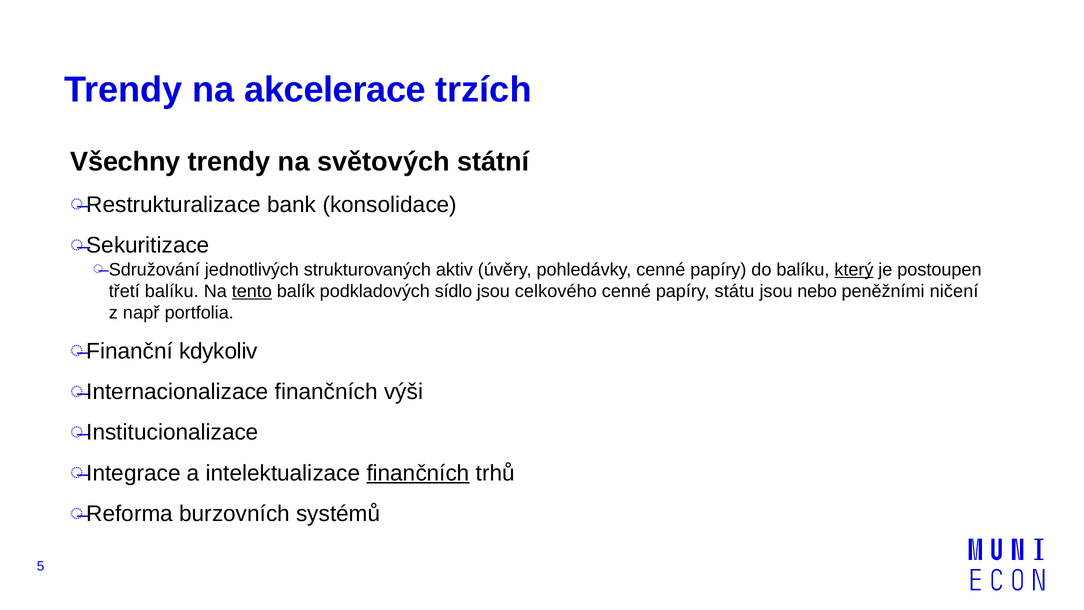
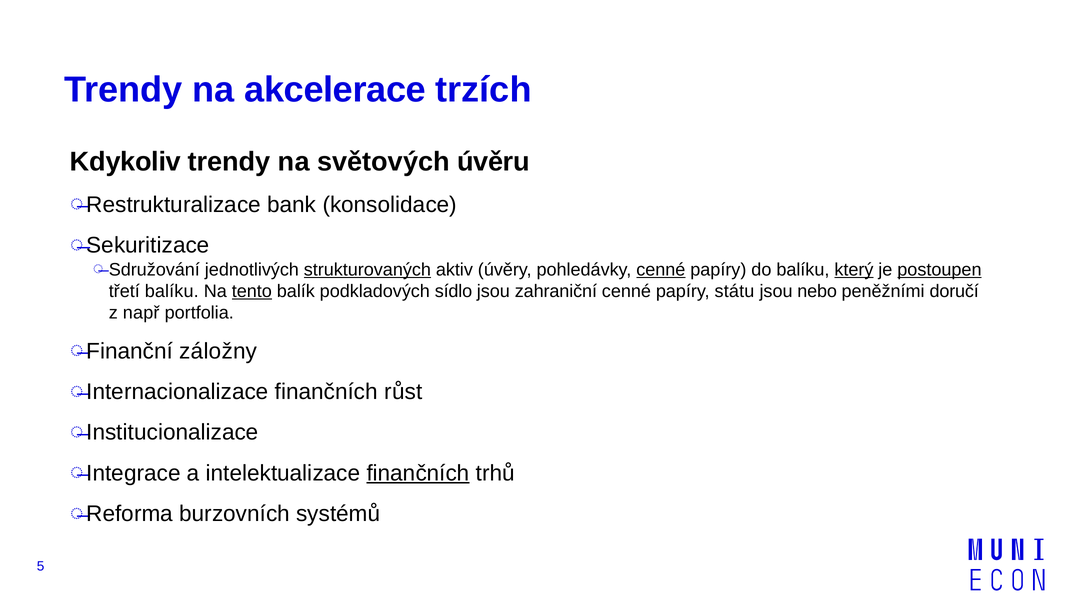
Všechny: Všechny -> Kdykoliv
státní: státní -> úvěru
strukturovaných underline: none -> present
cenné at (661, 269) underline: none -> present
postoupen underline: none -> present
celkového: celkového -> zahraniční
ničení: ničení -> doručí
kdykoliv: kdykoliv -> záložny
výši: výši -> růst
